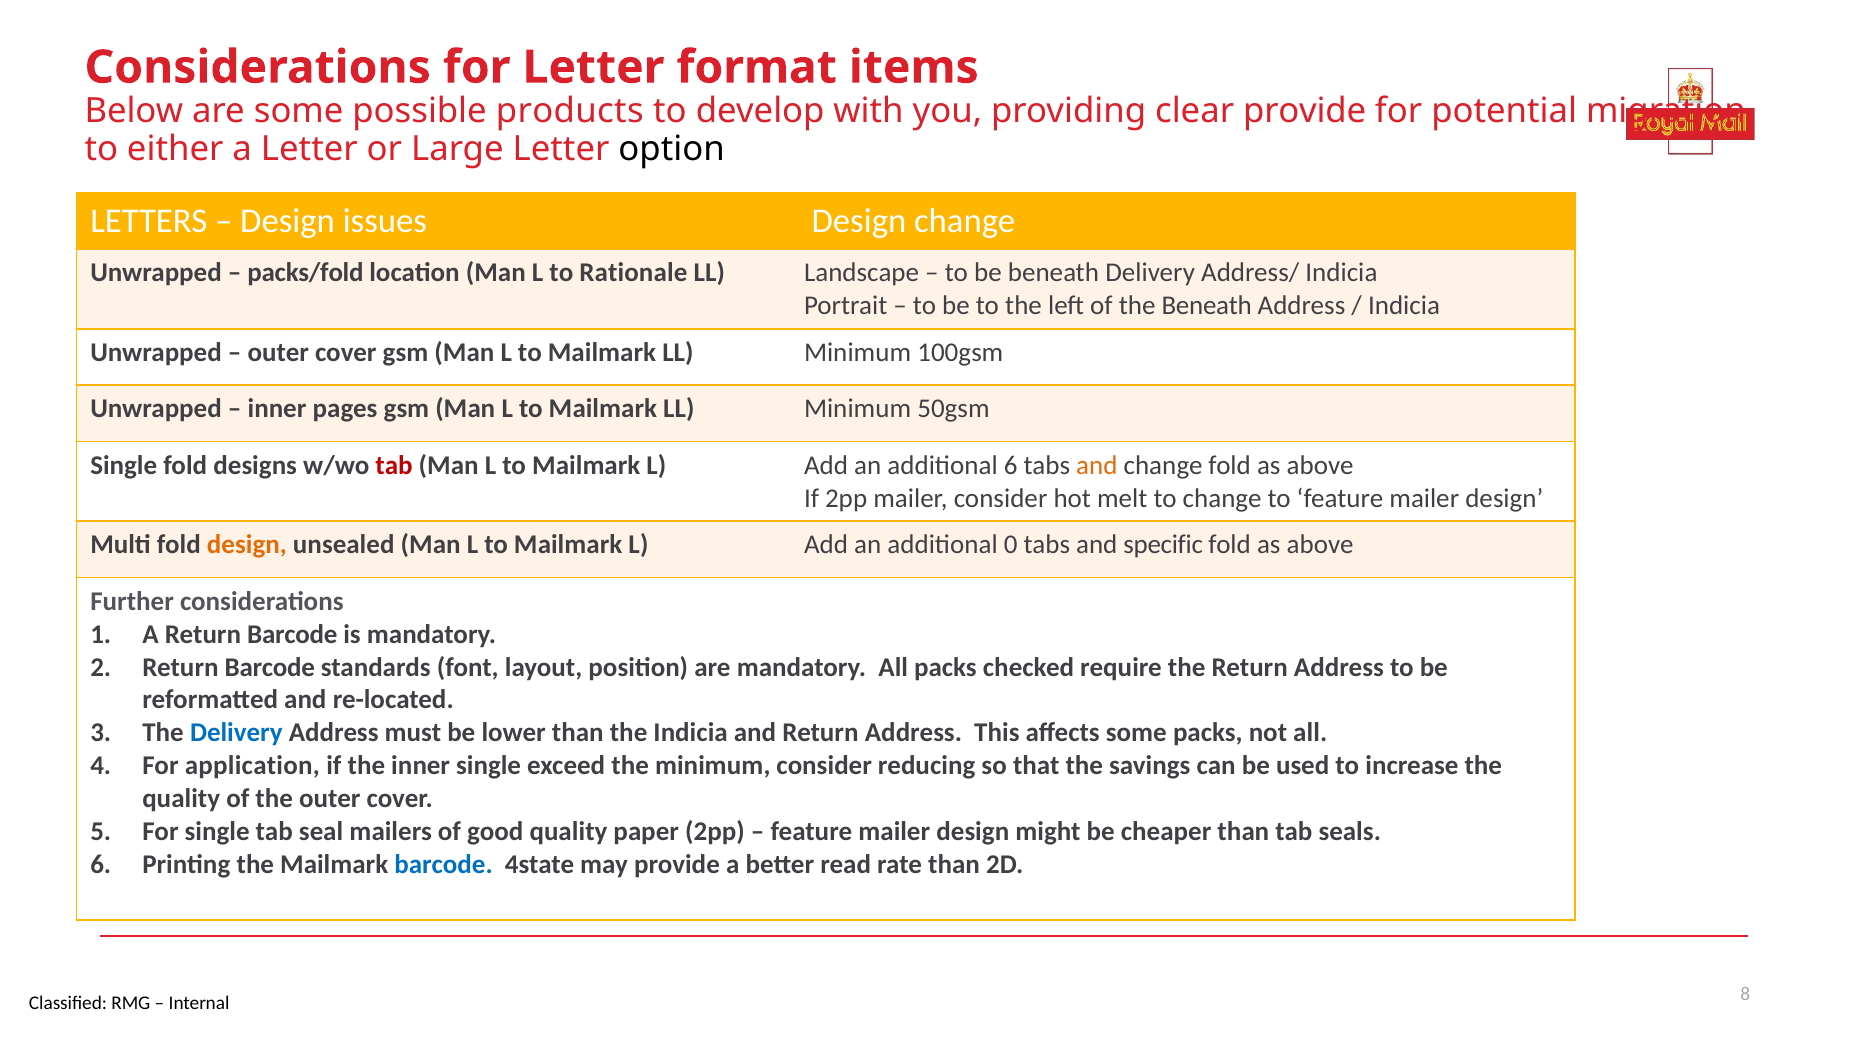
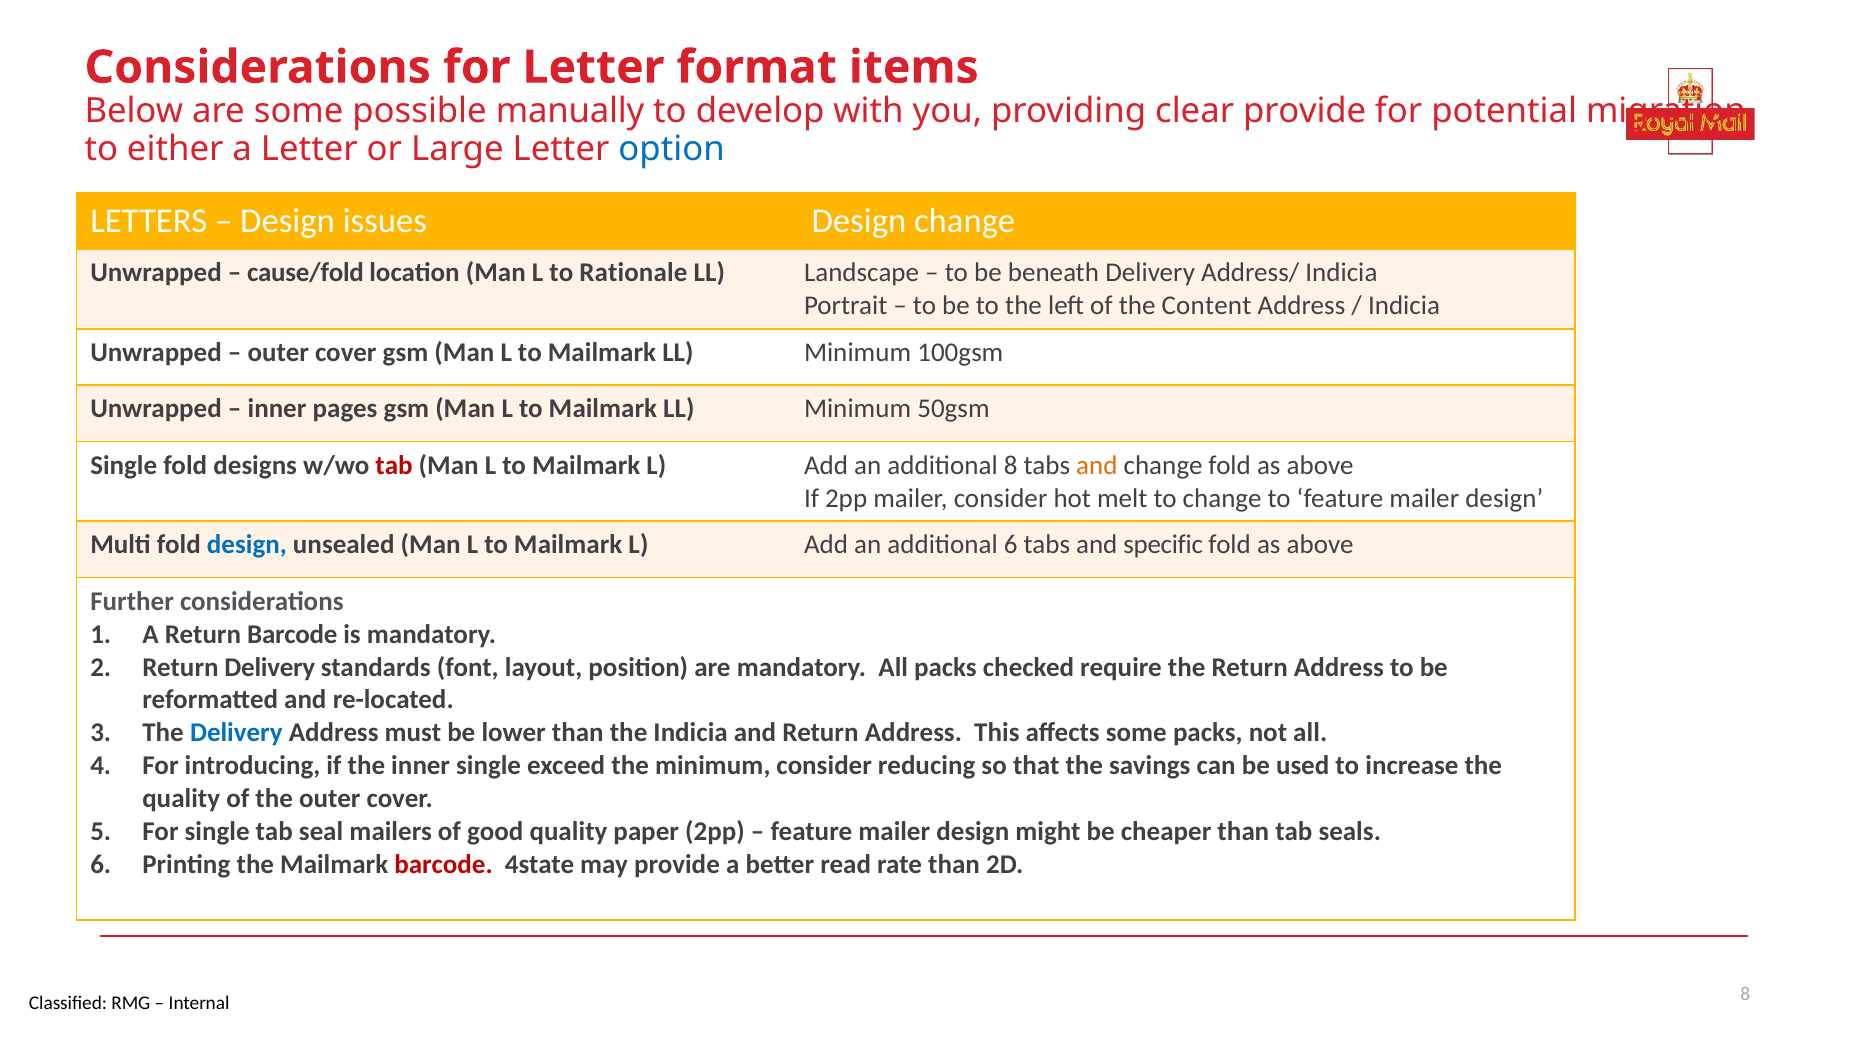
products: products -> manually
option colour: black -> blue
packs/fold: packs/fold -> cause/fold
the Beneath: Beneath -> Content
additional 6: 6 -> 8
design at (247, 545) colour: orange -> blue
additional 0: 0 -> 6
2 Return Barcode: Barcode -> Delivery
application: application -> introducing
barcode at (444, 864) colour: blue -> red
